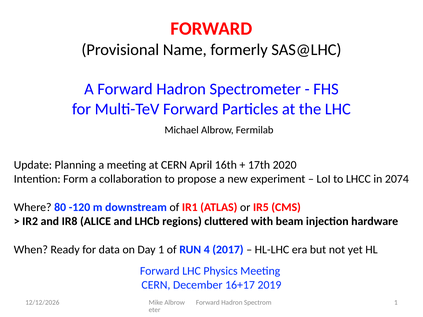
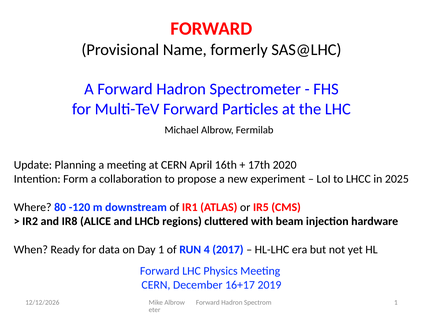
2074: 2074 -> 2025
